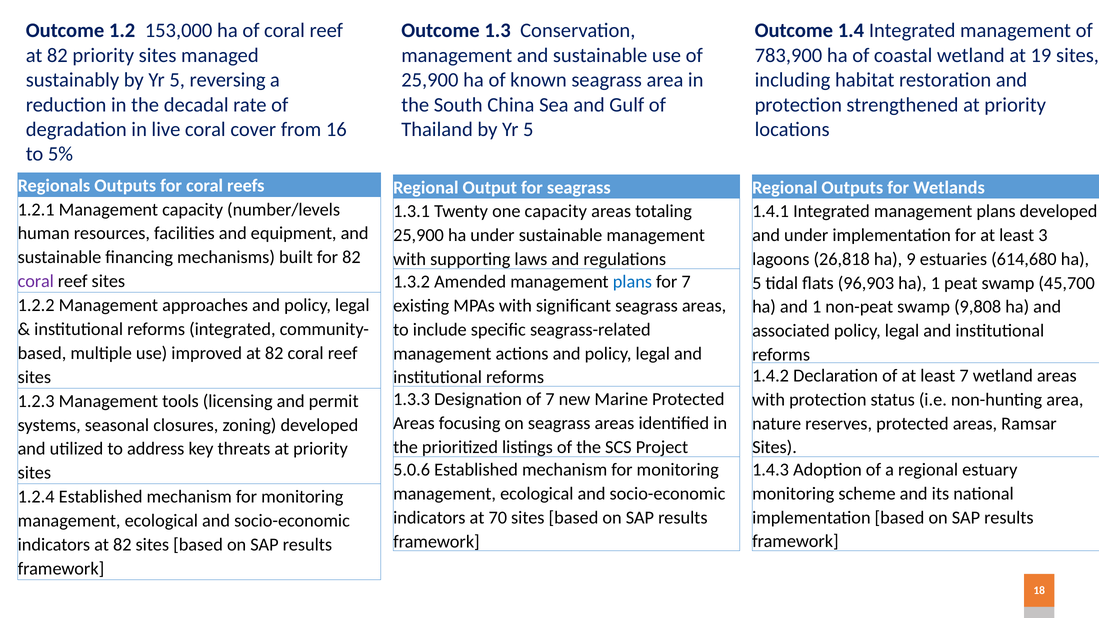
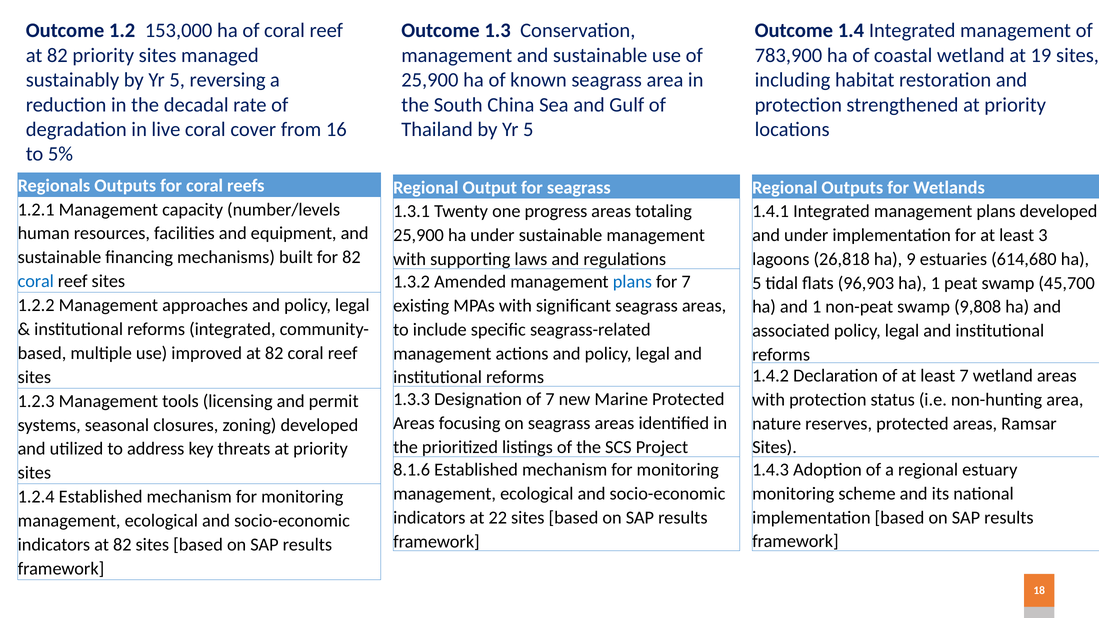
one capacity: capacity -> progress
coral at (36, 281) colour: purple -> blue
5.0.6: 5.0.6 -> 8.1.6
70: 70 -> 22
